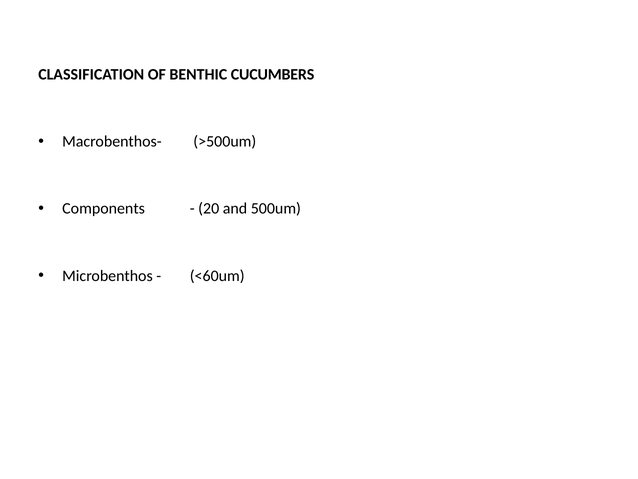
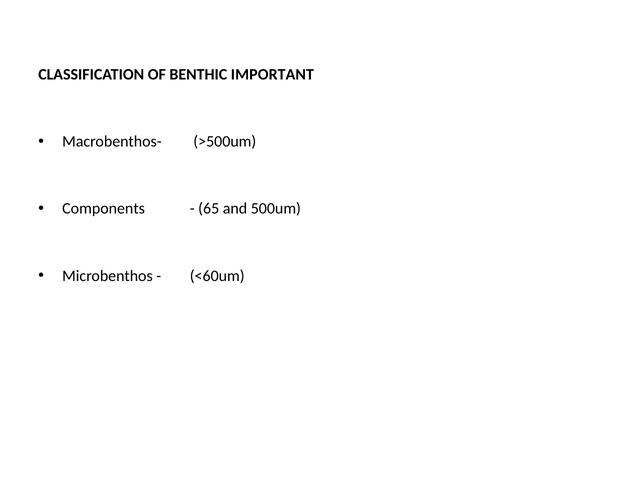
CUCUMBERS: CUCUMBERS -> IMPORTANT
20: 20 -> 65
